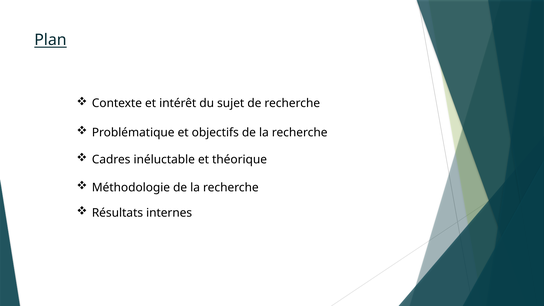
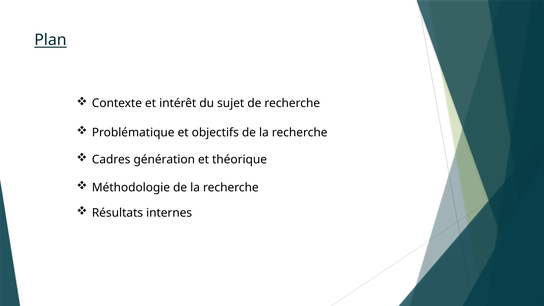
inéluctable: inéluctable -> génération
